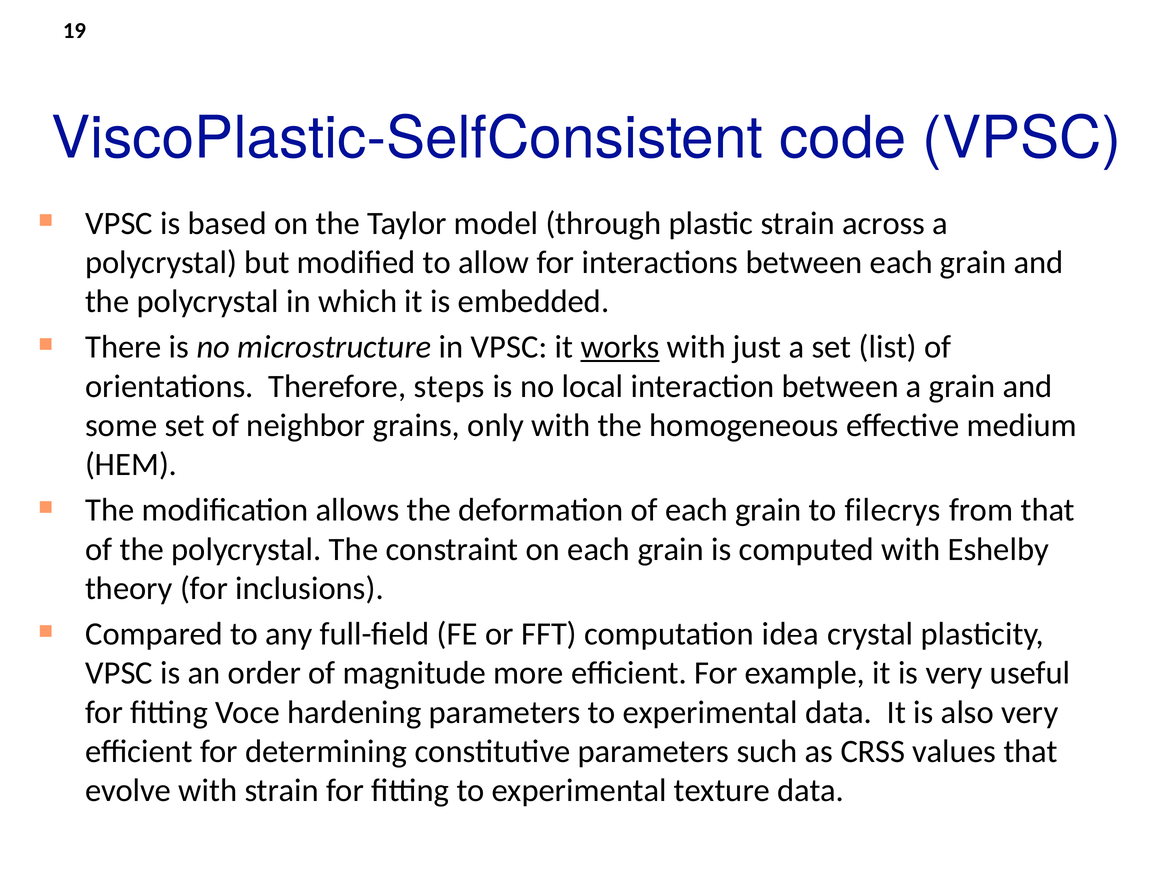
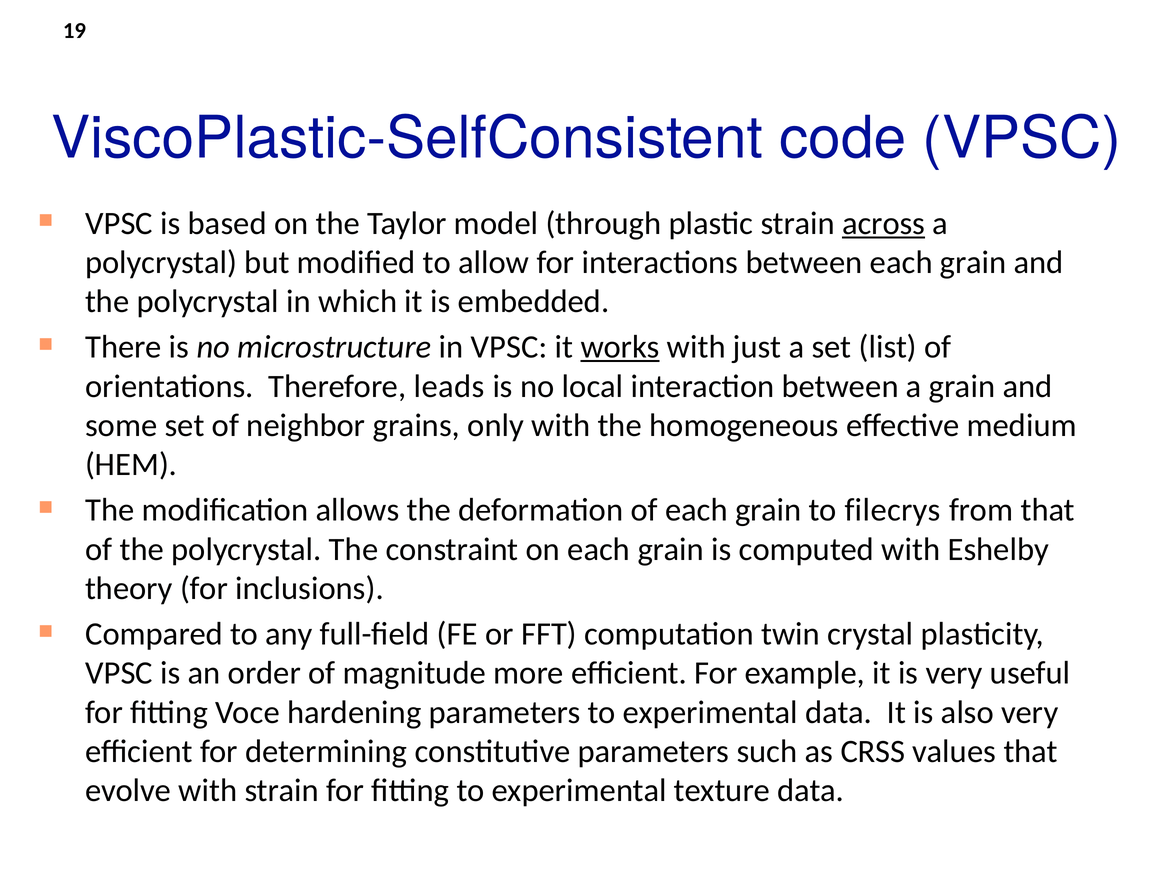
across underline: none -> present
steps: steps -> leads
idea: idea -> twin
